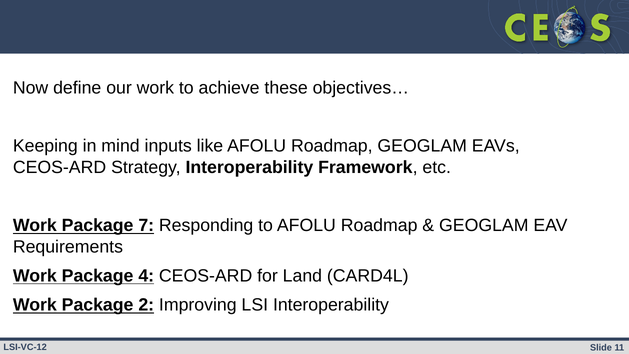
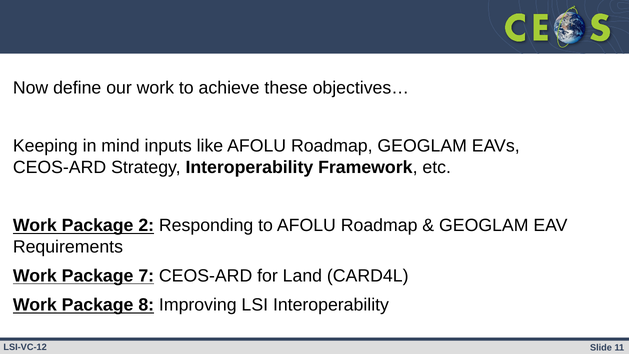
7: 7 -> 2
4: 4 -> 7
2: 2 -> 8
